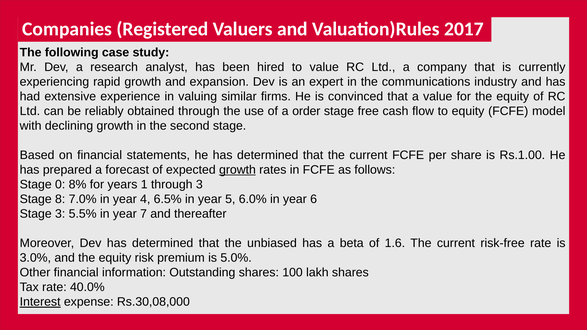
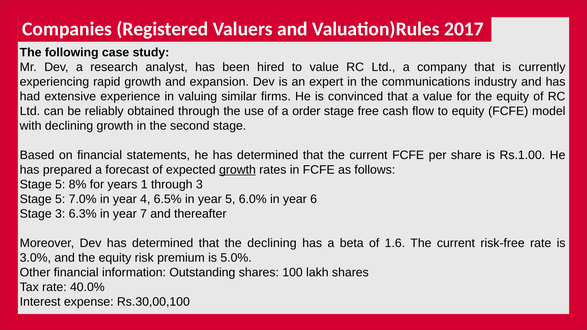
0 at (60, 185): 0 -> 5
8 at (60, 199): 8 -> 5
5.5%: 5.5% -> 6.3%
the unbiased: unbiased -> declining
Interest underline: present -> none
Rs.30,08,000: Rs.30,08,000 -> Rs.30,00,100
